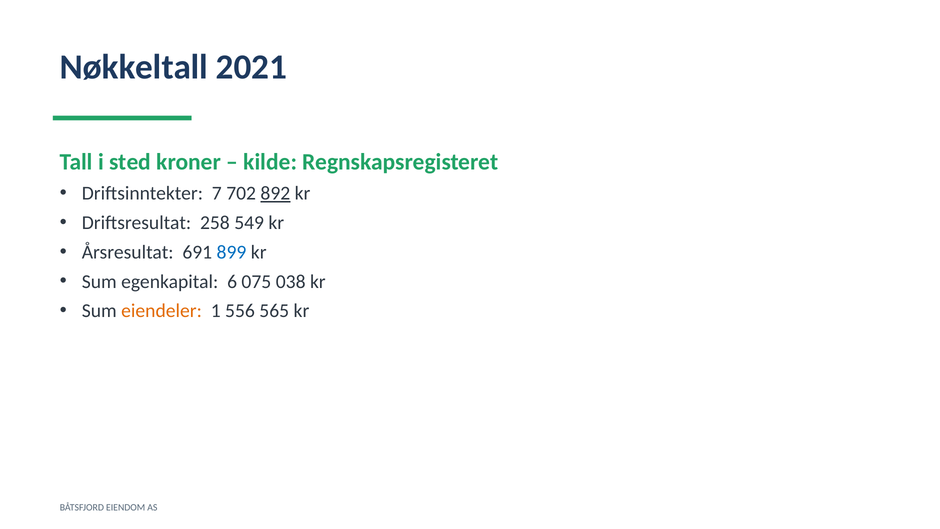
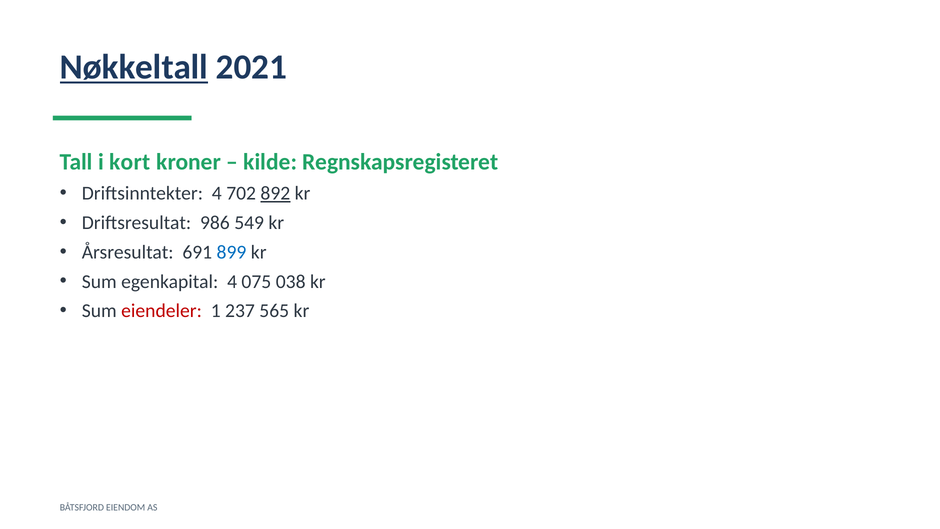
Nøkkeltall underline: none -> present
sted: sted -> kort
Driftsinntekter 7: 7 -> 4
258: 258 -> 986
egenkapital 6: 6 -> 4
eiendeler colour: orange -> red
556: 556 -> 237
